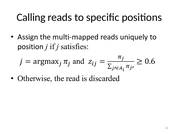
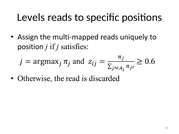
Calling: Calling -> Levels
